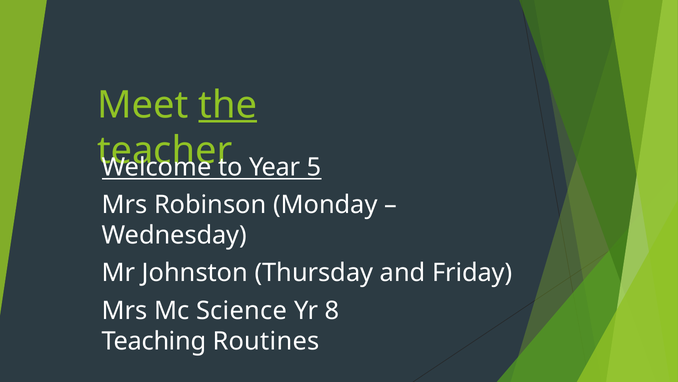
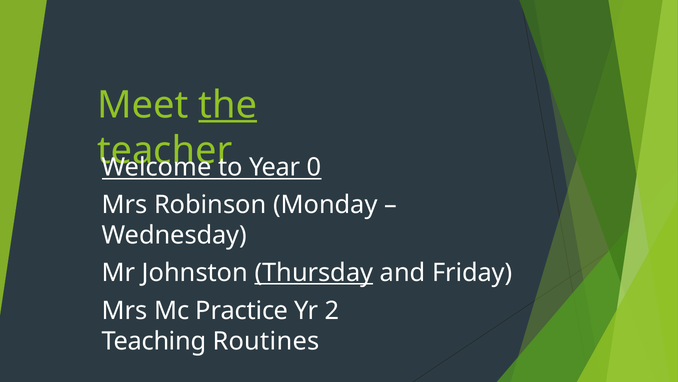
5: 5 -> 0
Thursday underline: none -> present
Science: Science -> Practice
8: 8 -> 2
